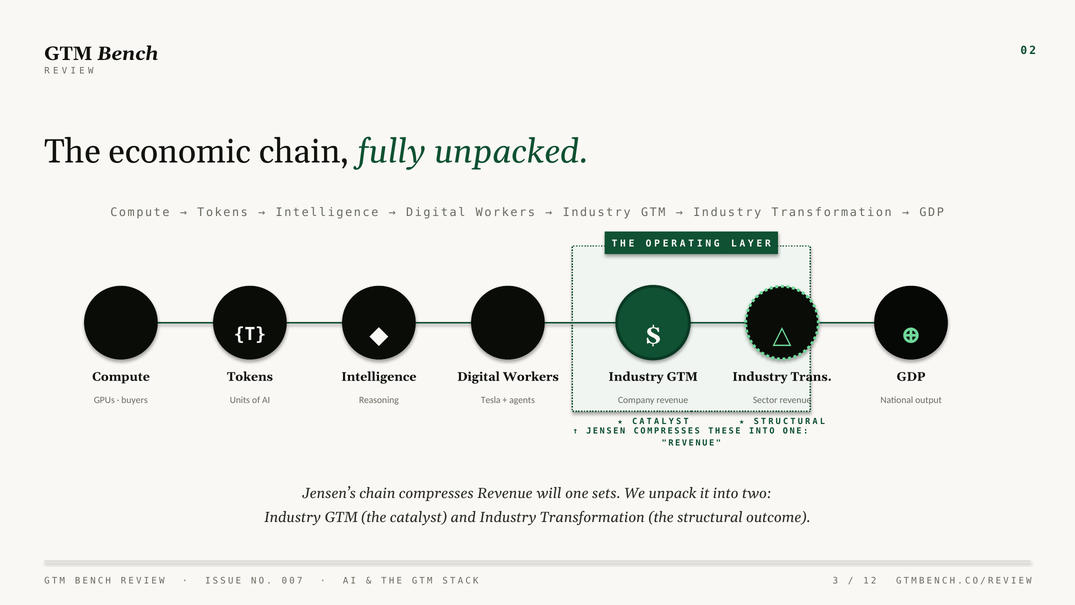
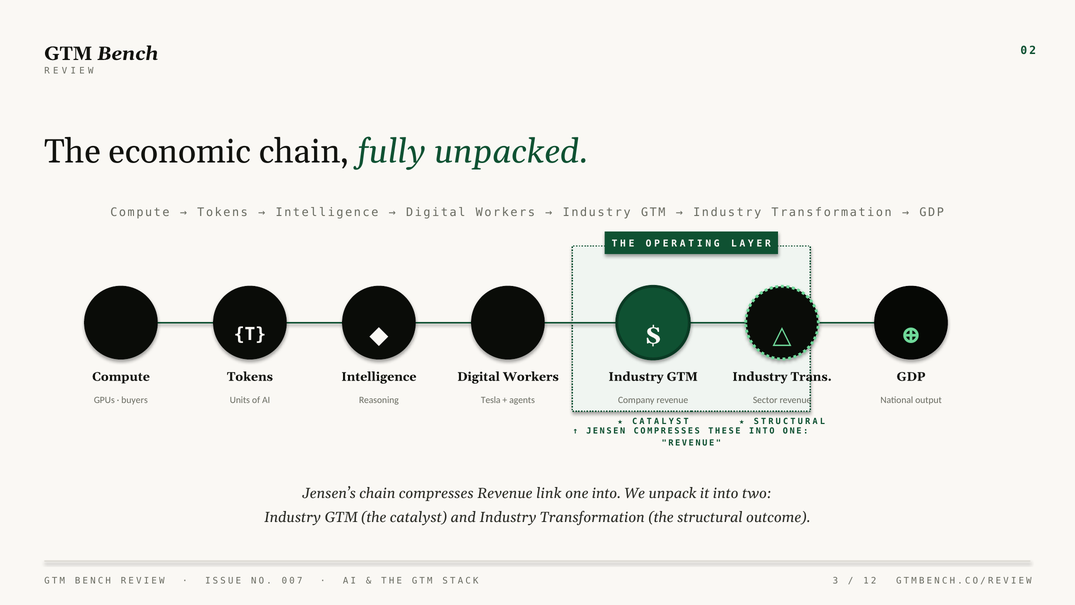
will: will -> link
one sets: sets -> into
